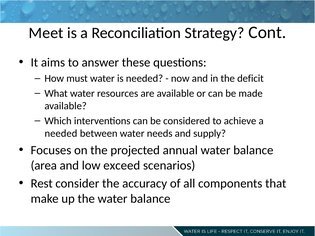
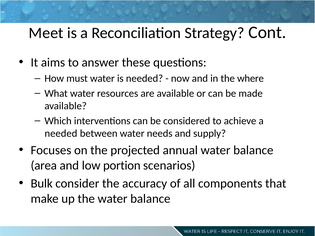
deficit: deficit -> where
exceed: exceed -> portion
Rest: Rest -> Bulk
